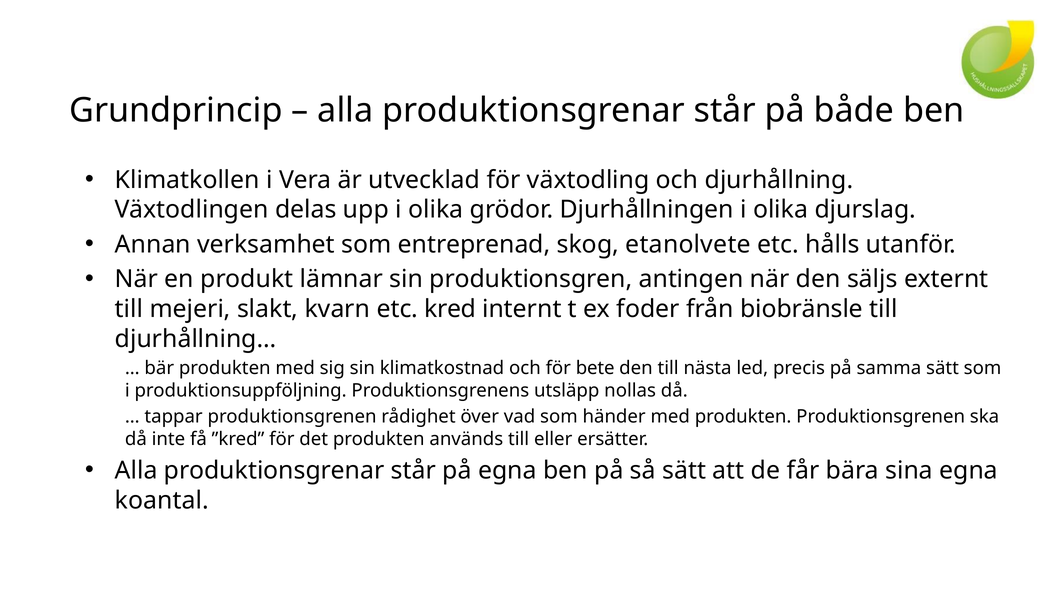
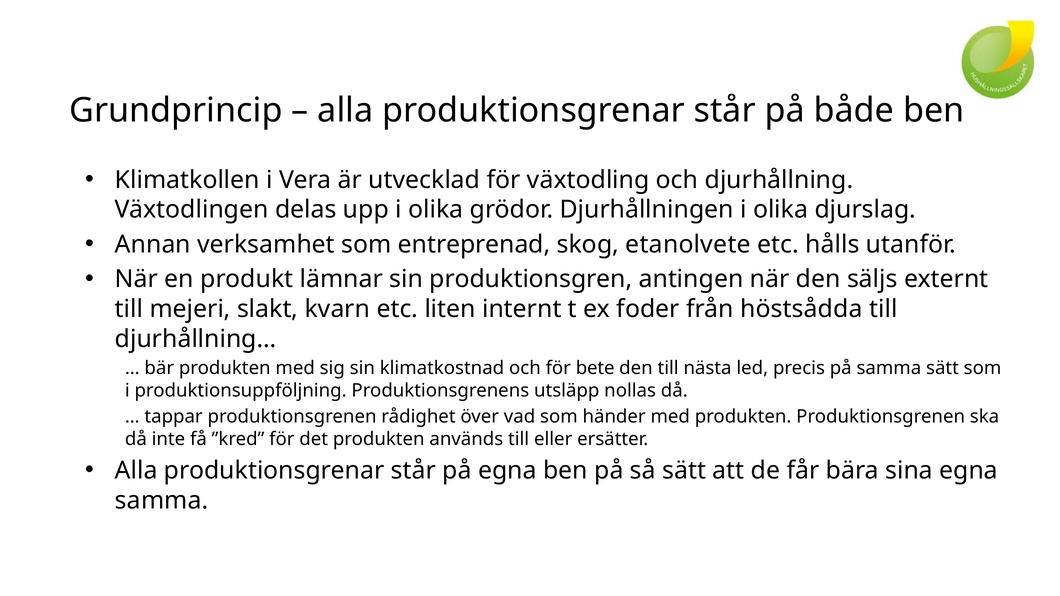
kred: kred -> liten
biobränsle: biobränsle -> höstsådda
koantal at (162, 501): koantal -> samma
